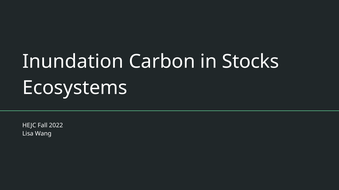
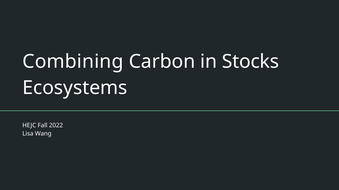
Inundation: Inundation -> Combining
